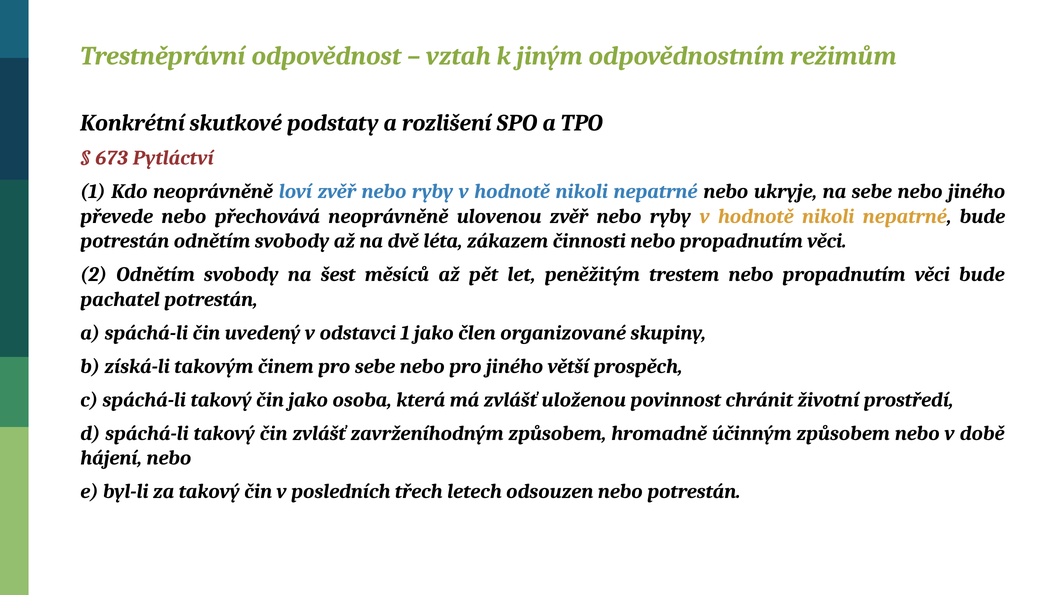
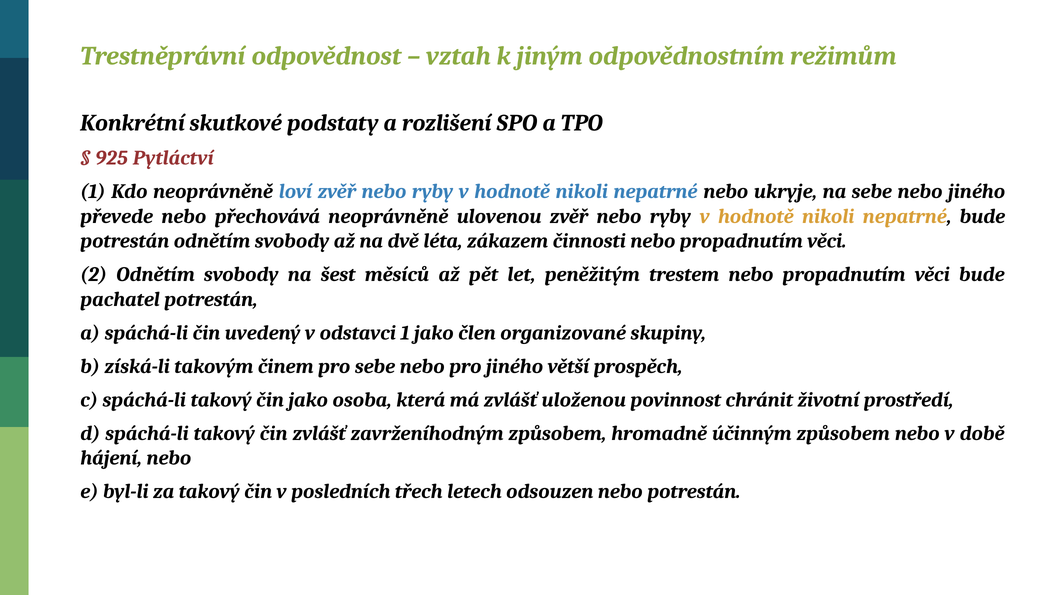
673: 673 -> 925
